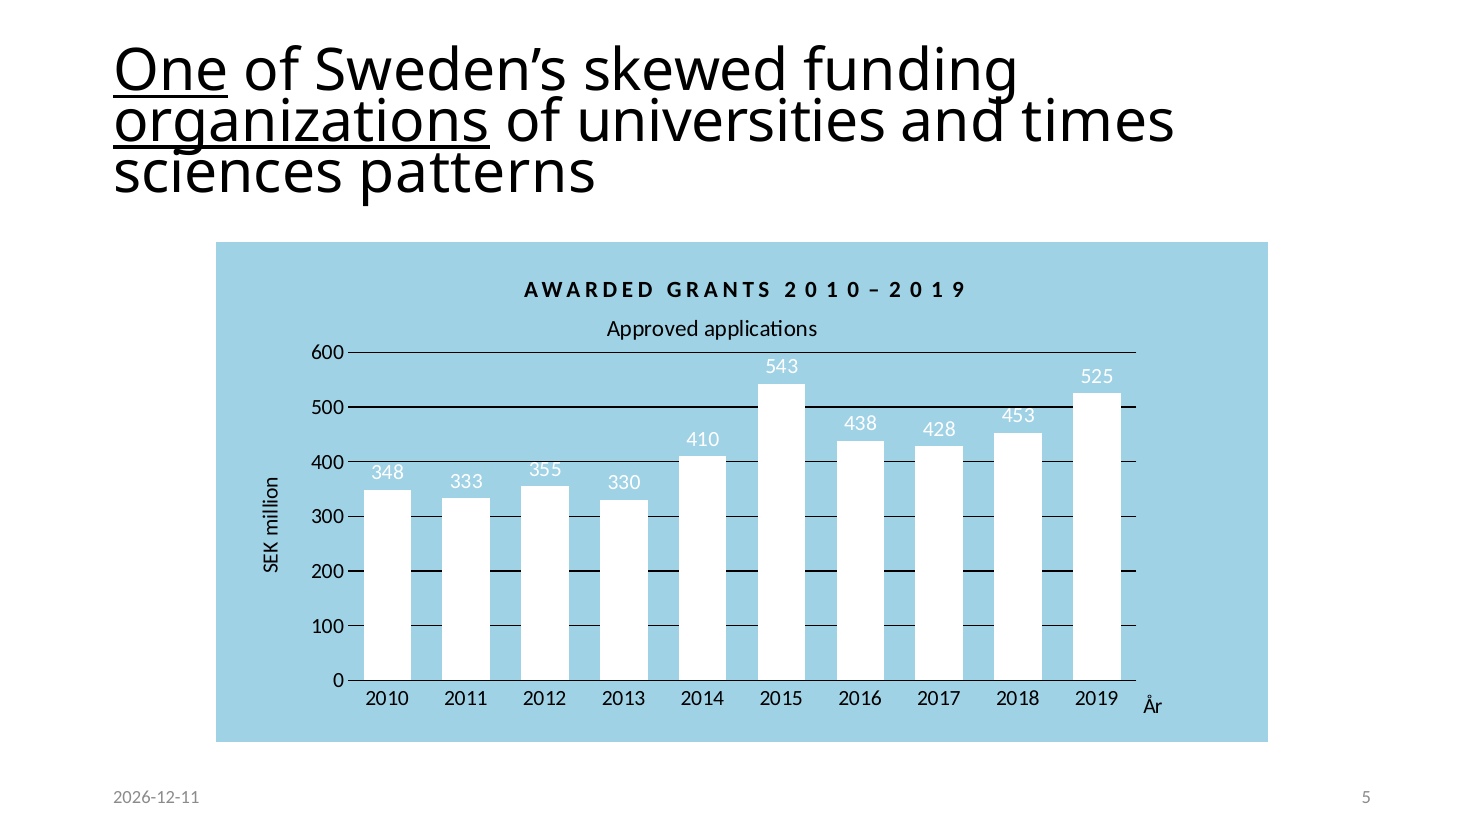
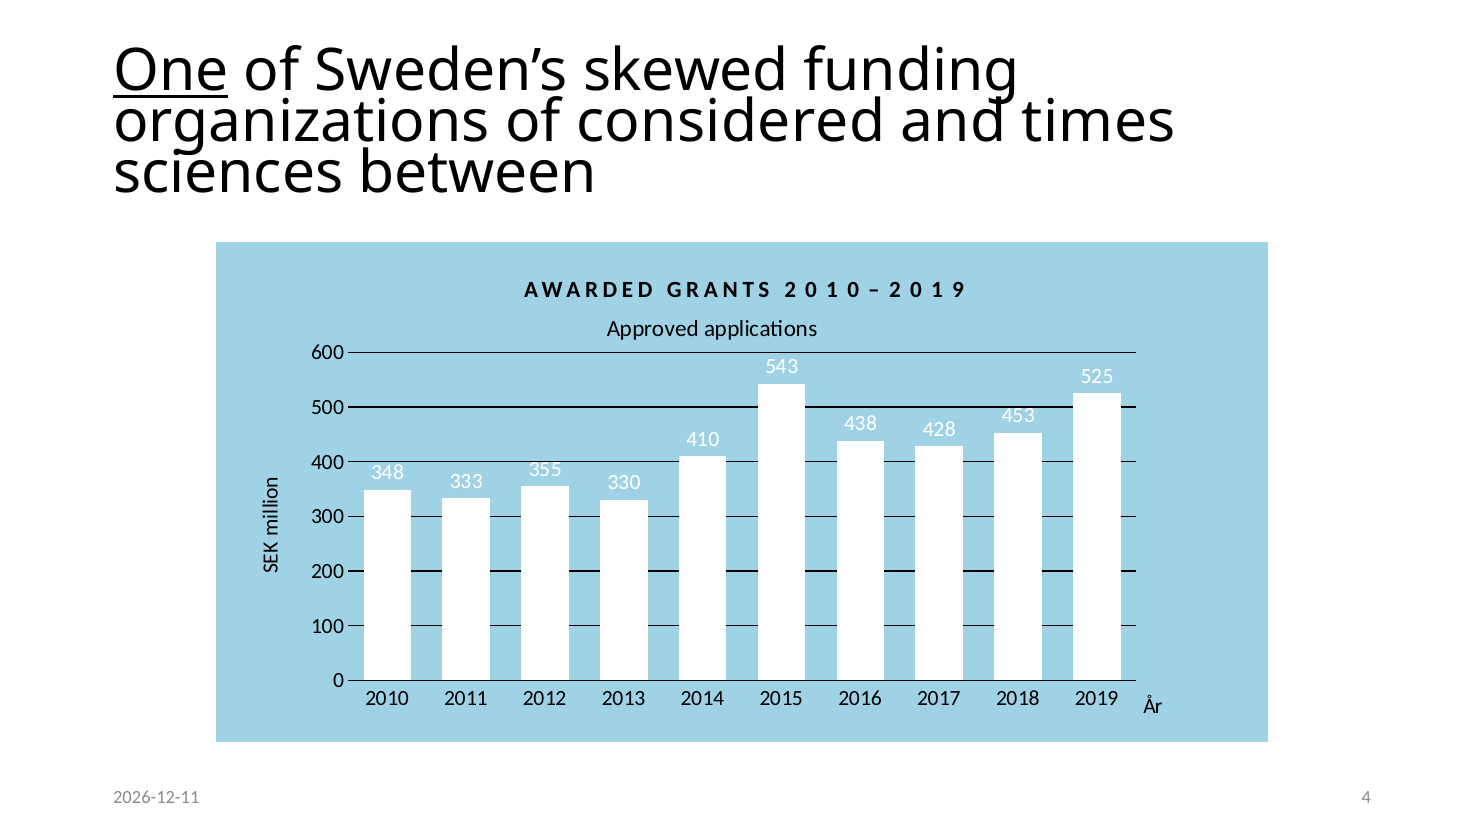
organizations underline: present -> none
universities: universities -> considered
patterns: patterns -> between
5: 5 -> 4
